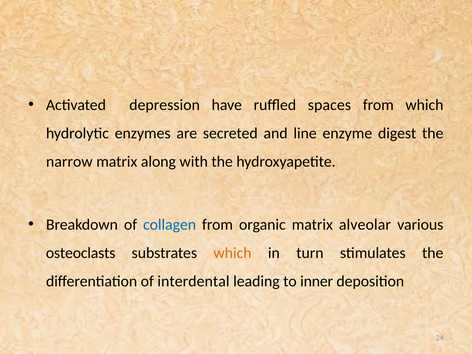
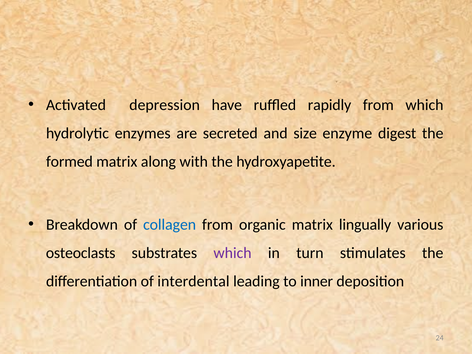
spaces: spaces -> rapidly
line: line -> size
narrow: narrow -> formed
alveolar: alveolar -> lingually
which at (233, 253) colour: orange -> purple
